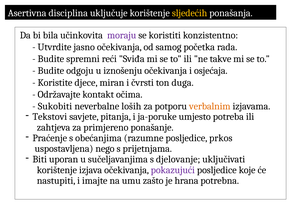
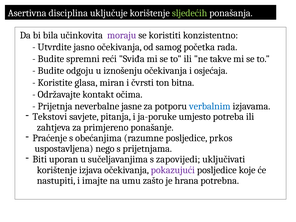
sljedećih colour: yellow -> light green
djece: djece -> glasa
duga: duga -> bitna
Sukobiti: Sukobiti -> Prijetnja
loših: loših -> jasne
verbalnim colour: orange -> blue
djelovanje: djelovanje -> zapovijedi
